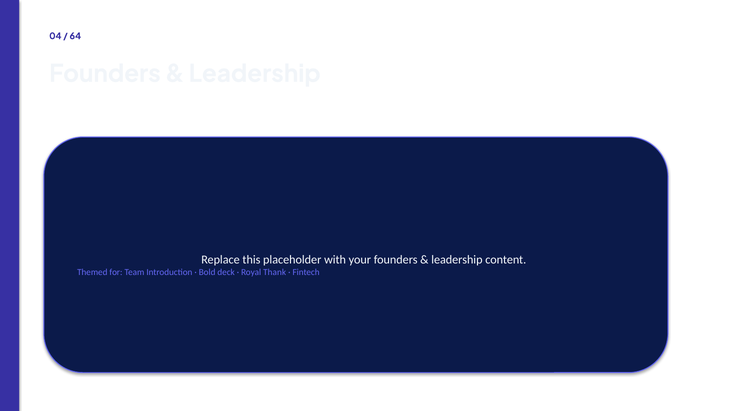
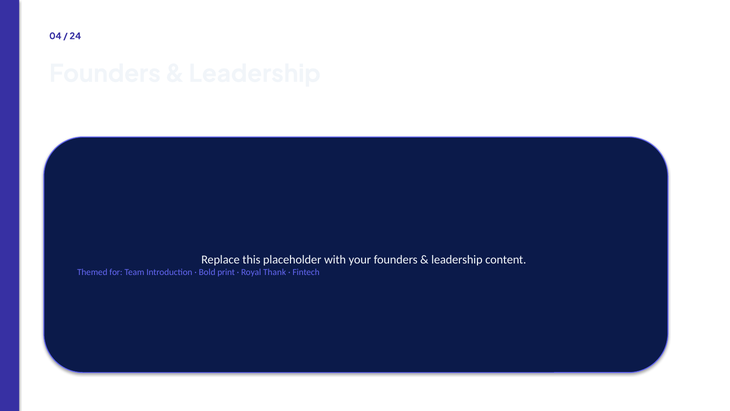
64: 64 -> 24
deck: deck -> print
